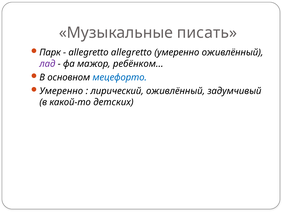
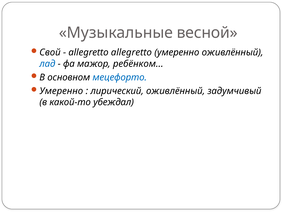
писать: писать -> весной
Парк: Парк -> Свой
лад colour: purple -> blue
детских: детских -> убеждал
